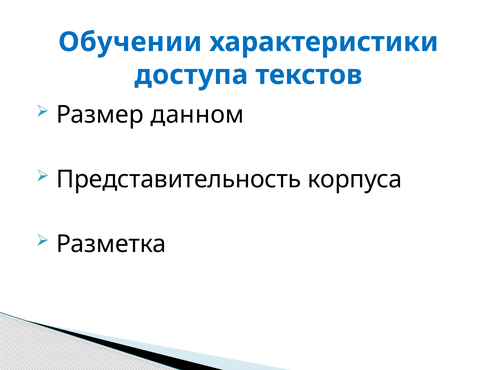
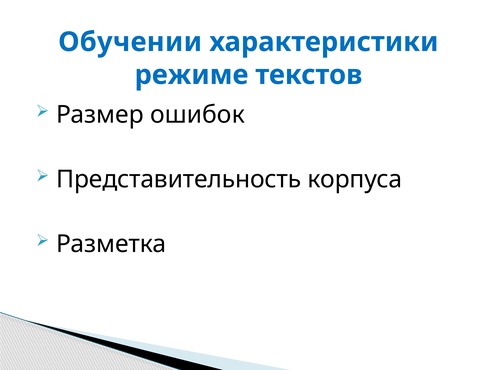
доступа: доступа -> режиме
данном: данном -> ошибок
